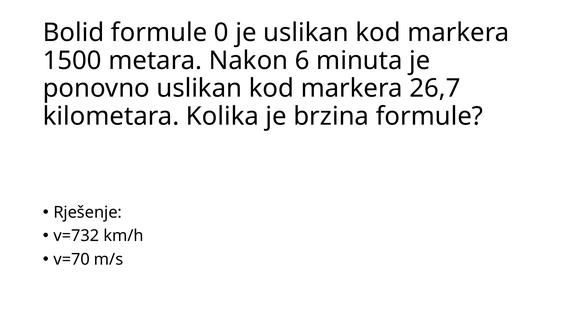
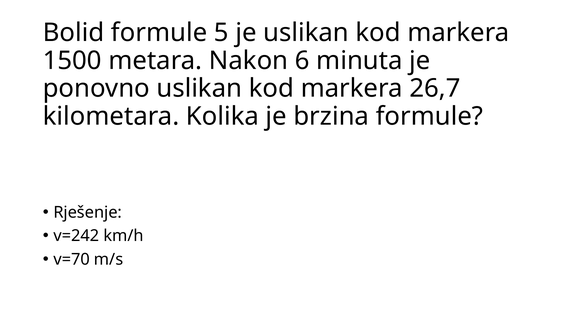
0: 0 -> 5
v=732: v=732 -> v=242
